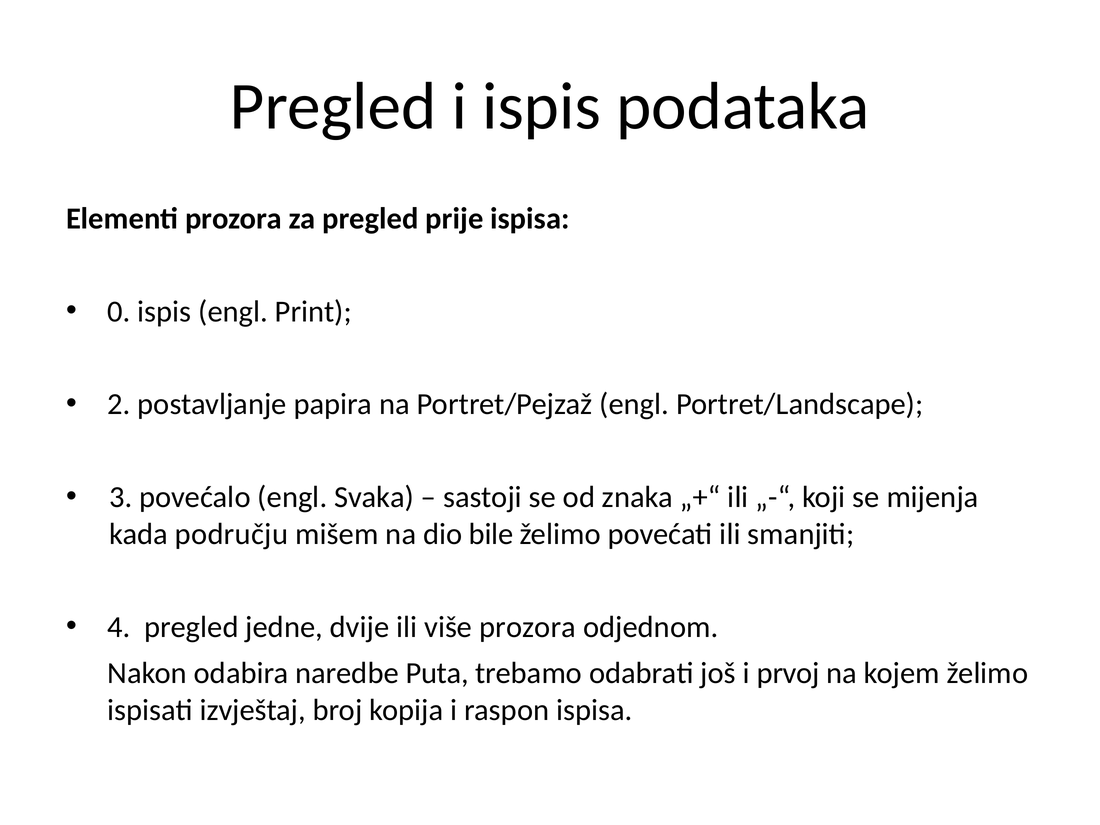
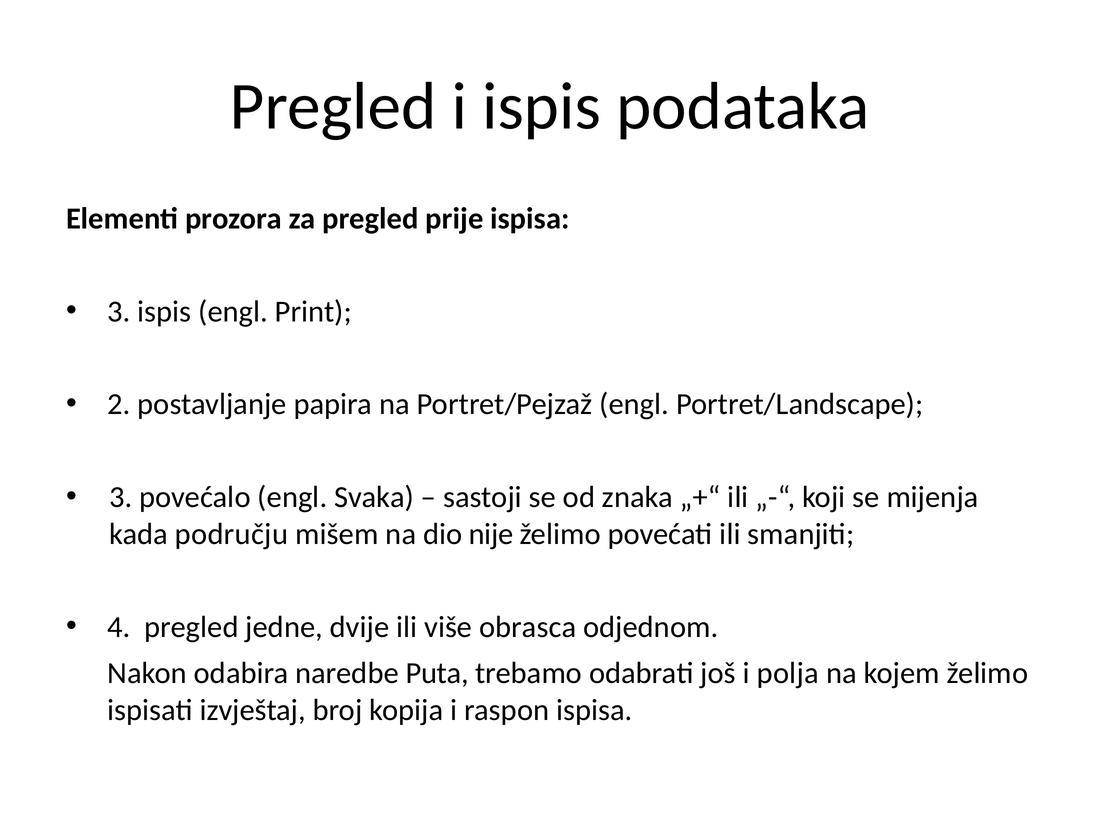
0 at (119, 311): 0 -> 3
bile: bile -> nije
više prozora: prozora -> obrasca
prvoj: prvoj -> polja
